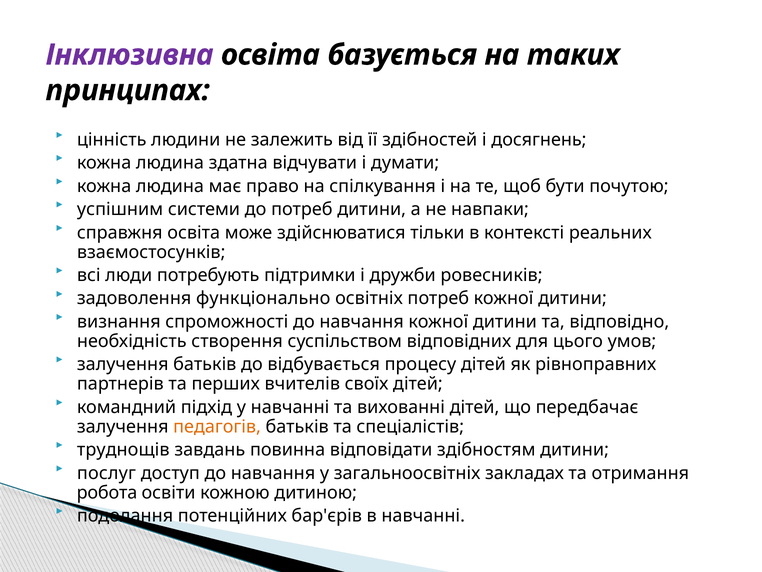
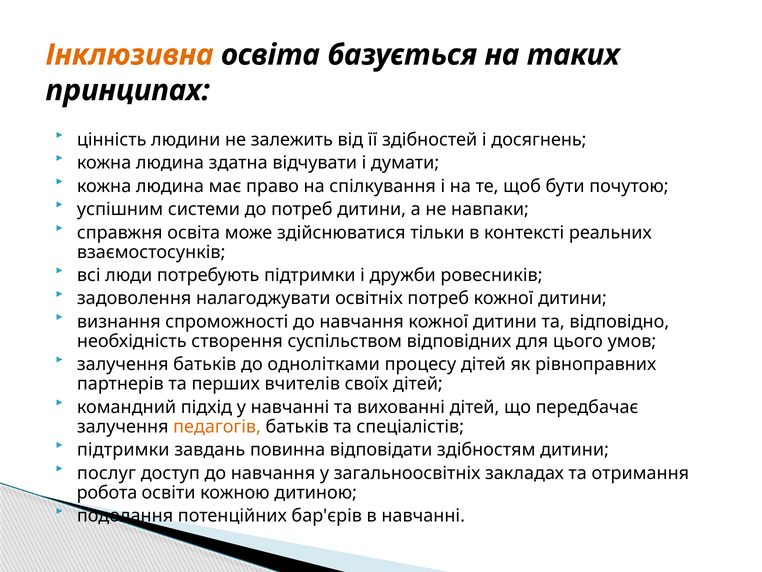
Інклюзивна colour: purple -> orange
функціонально: функціонально -> налагоджувати
відбувається: відбувається -> однолітками
труднощів at (123, 449): труднощів -> підтримки
